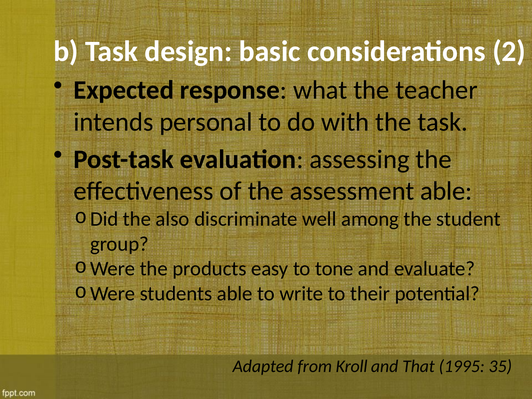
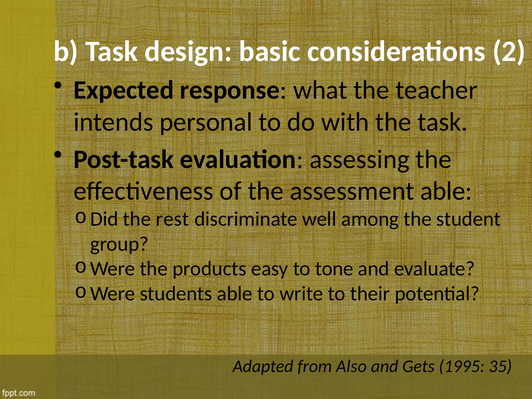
also: also -> rest
Kroll: Kroll -> Also
That: That -> Gets
